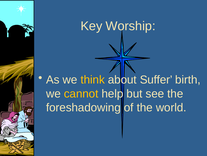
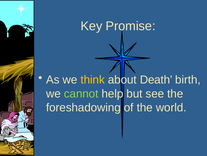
Worship: Worship -> Promise
Suffer: Suffer -> Death
cannot colour: yellow -> light green
